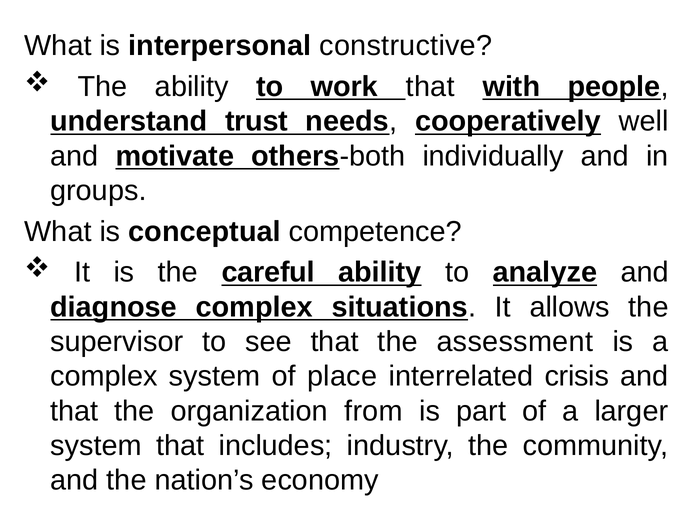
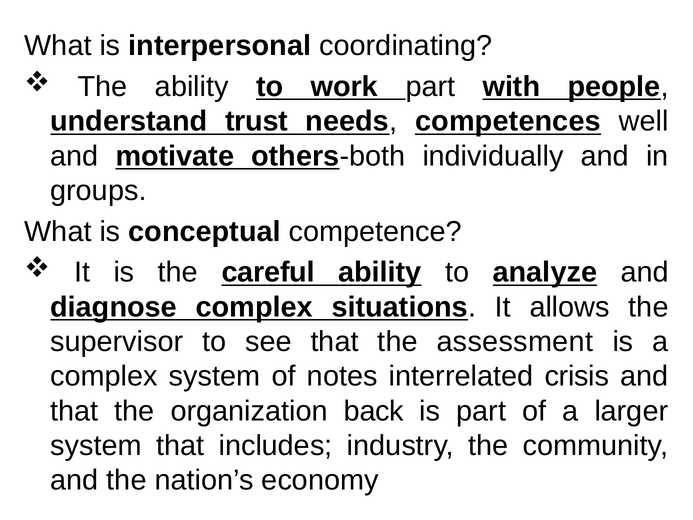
constructive: constructive -> coordinating
work that: that -> part
cooperatively: cooperatively -> competences
place: place -> notes
from: from -> back
